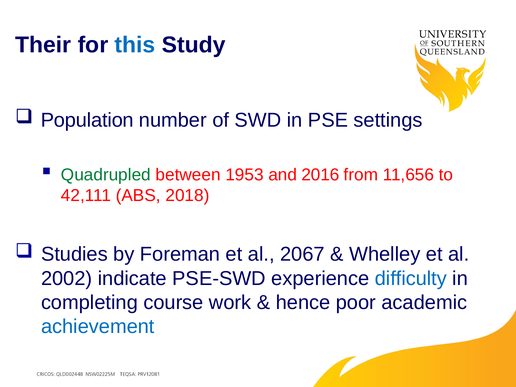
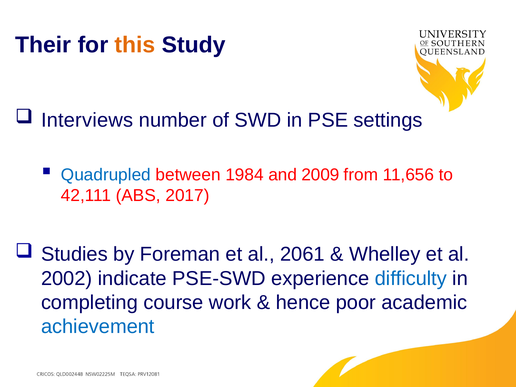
this colour: blue -> orange
Population: Population -> Interviews
Quadrupled colour: green -> blue
1953: 1953 -> 1984
2016: 2016 -> 2009
2018: 2018 -> 2017
2067: 2067 -> 2061
